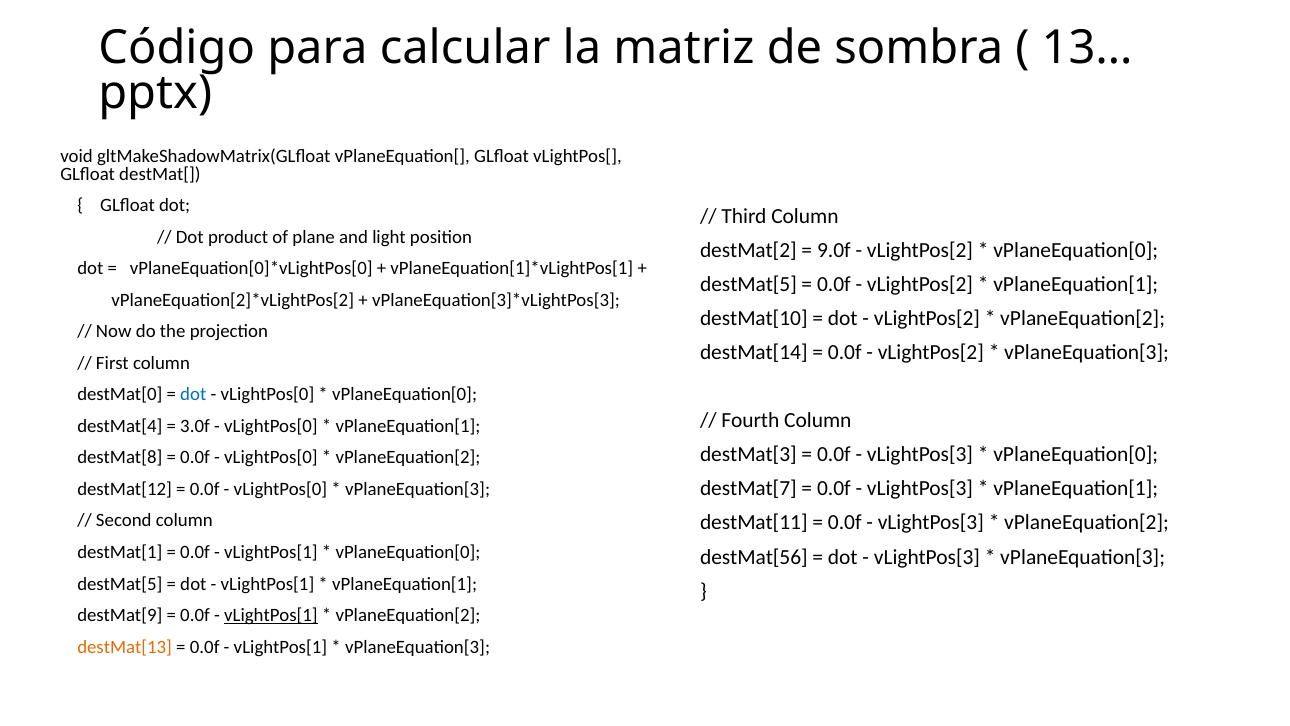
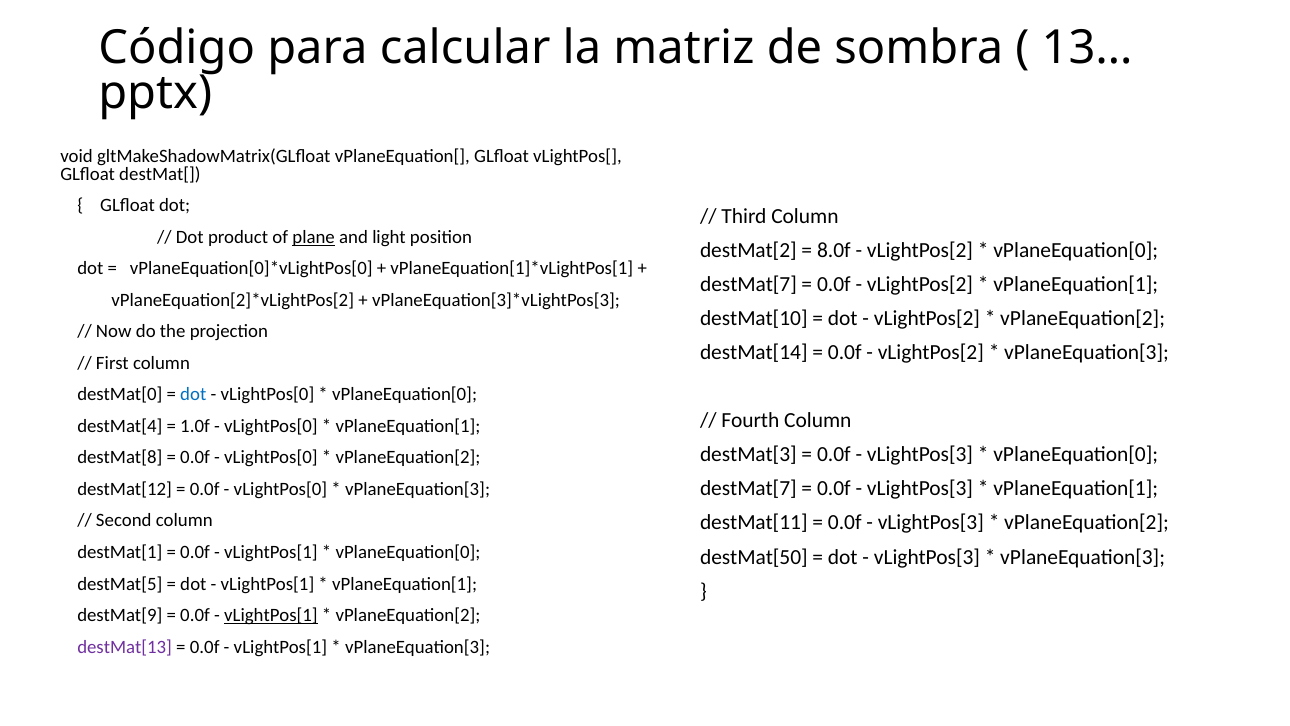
plane underline: none -> present
9.0f: 9.0f -> 8.0f
destMat[5 at (748, 284): destMat[5 -> destMat[7
3.0f: 3.0f -> 1.0f
destMat[56: destMat[56 -> destMat[50
destMat[13 colour: orange -> purple
